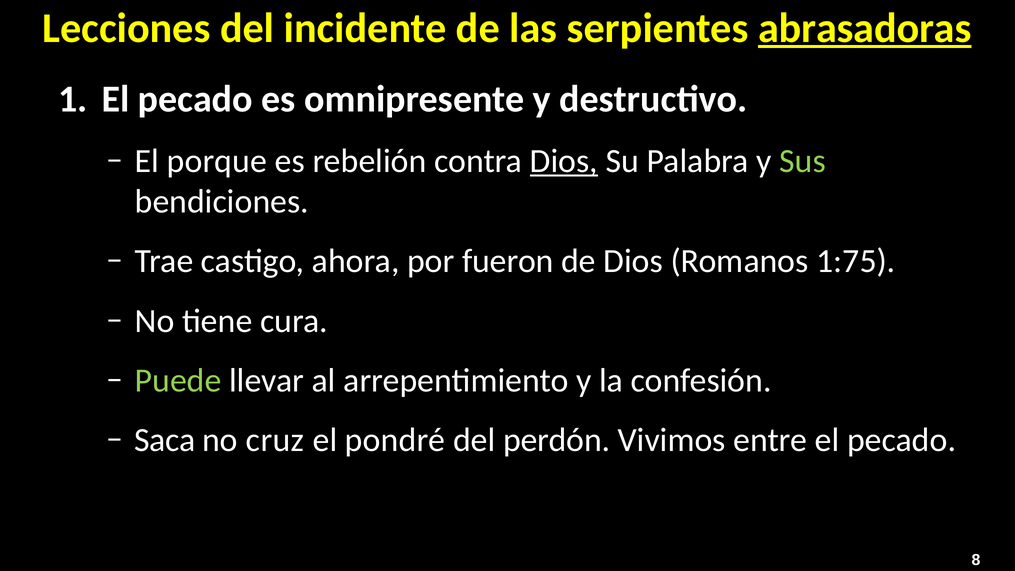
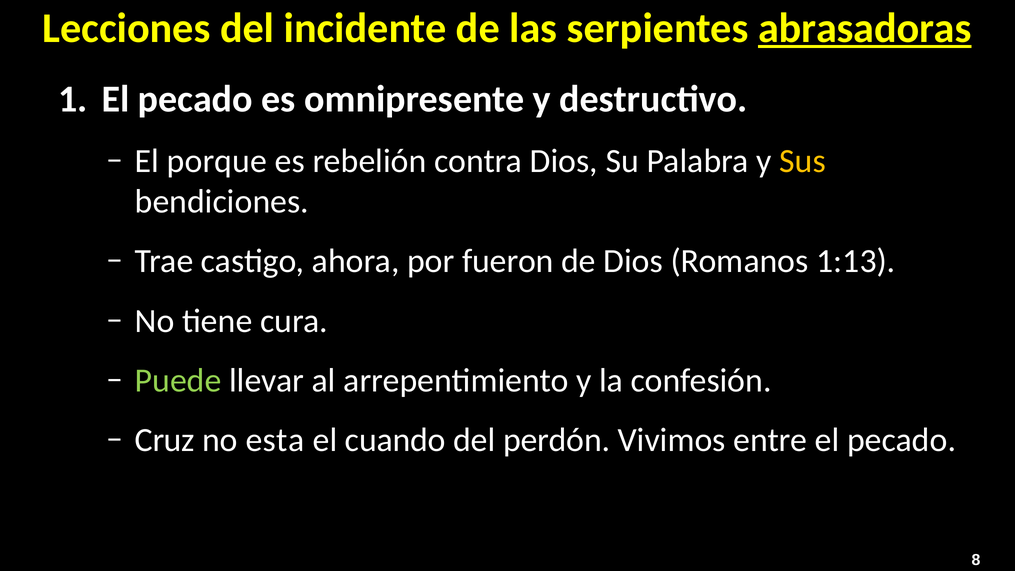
Dios at (564, 161) underline: present -> none
Sus colour: light green -> yellow
1:75: 1:75 -> 1:13
Saca: Saca -> Cruz
cruz: cruz -> esta
pondré: pondré -> cuando
